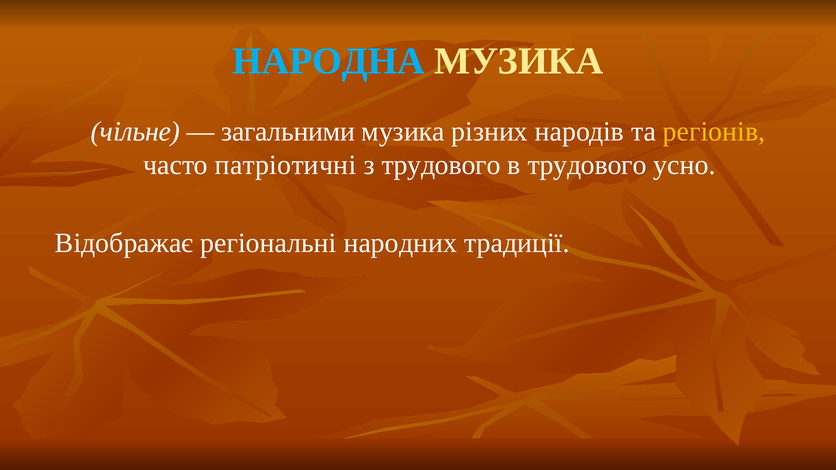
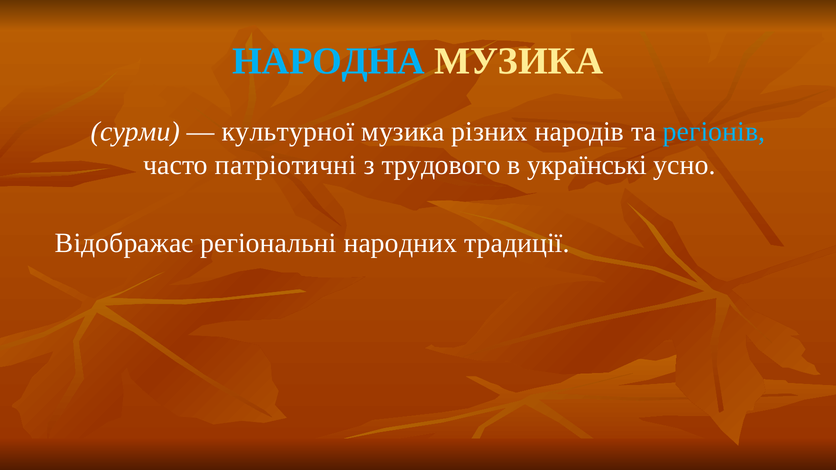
чільне: чільне -> сурми
загальними: загальними -> культурної
регіонів colour: yellow -> light blue
в трудового: трудового -> українські
